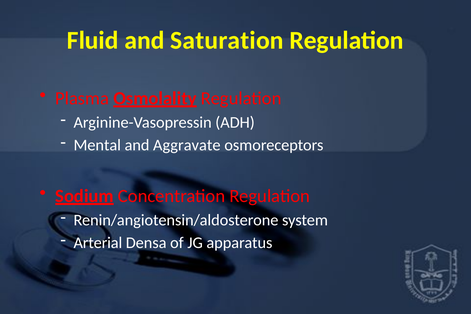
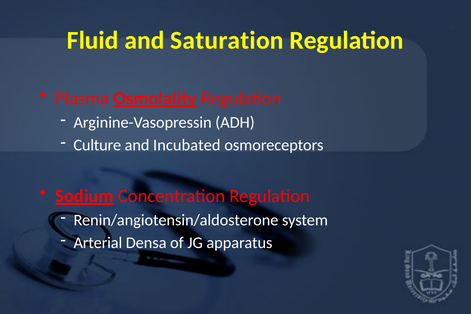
Mental: Mental -> Culture
Aggravate: Aggravate -> Incubated
